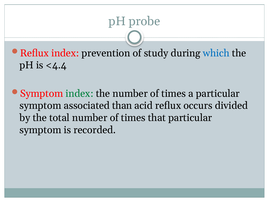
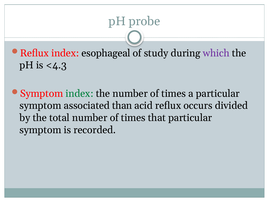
prevention: prevention -> esophageal
which colour: blue -> purple
<4.4: <4.4 -> <4.3
